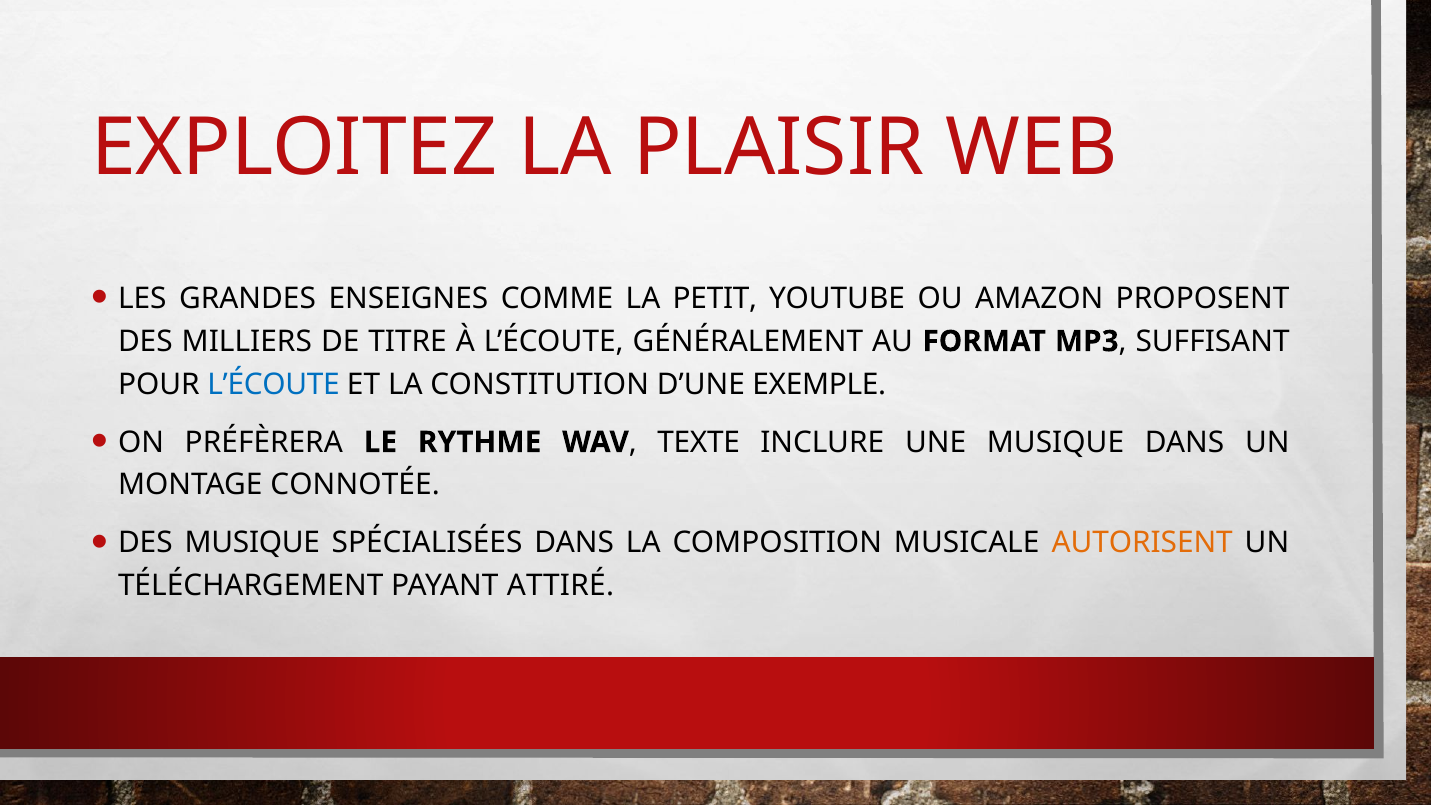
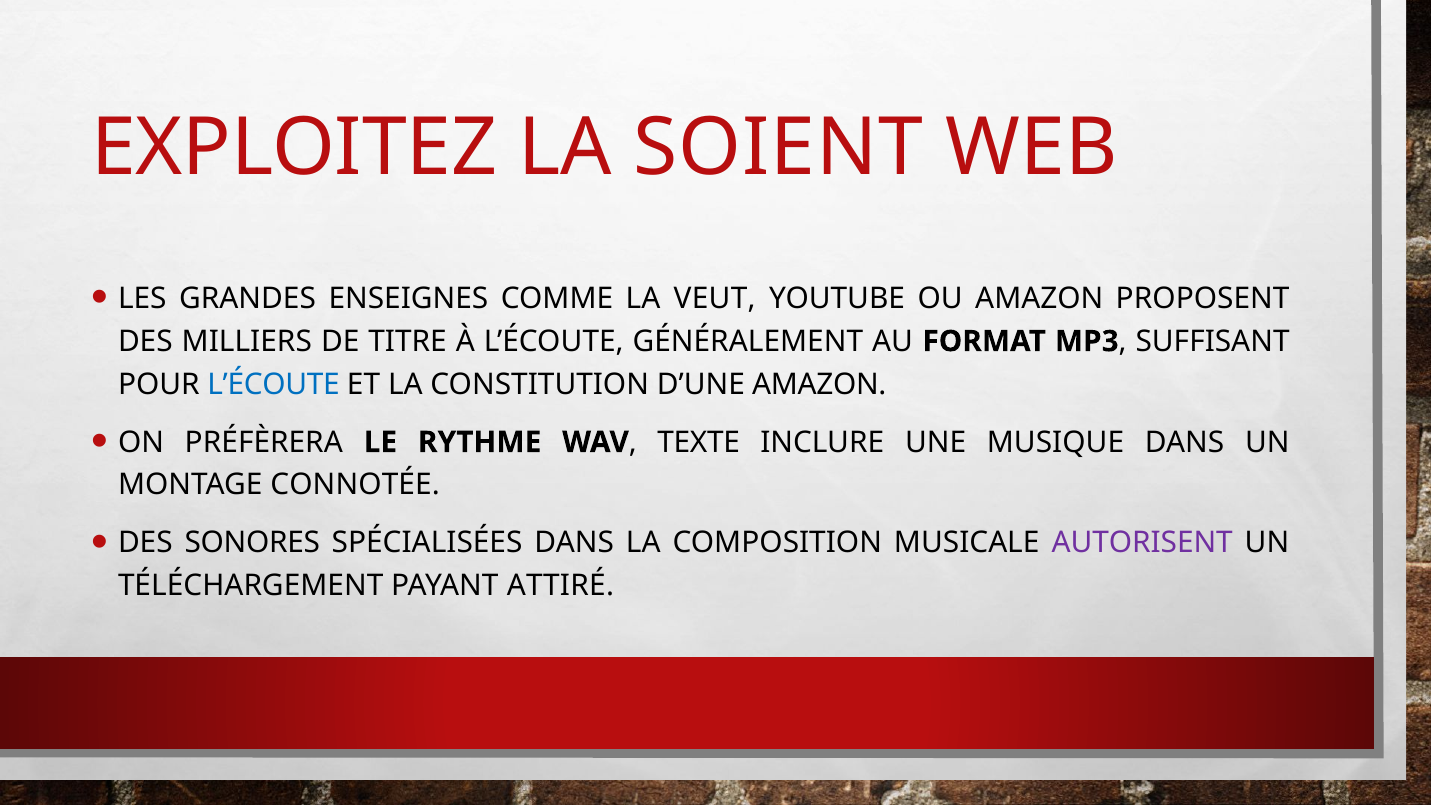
PLAISIR: PLAISIR -> SOIENT
PETIT: PETIT -> VEUT
D’UNE EXEMPLE: EXEMPLE -> AMAZON
DES MUSIQUE: MUSIQUE -> SONORES
AUTORISENT colour: orange -> purple
